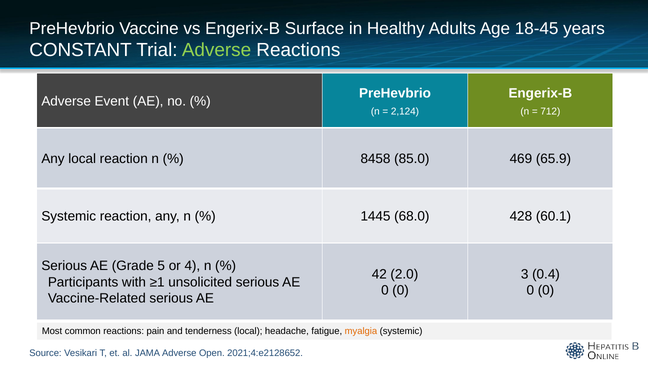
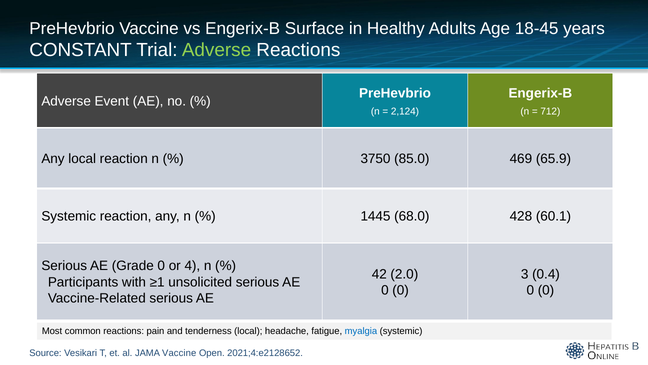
8458: 8458 -> 3750
Grade 5: 5 -> 0
myalgia colour: orange -> blue
JAMA Adverse: Adverse -> Vaccine
